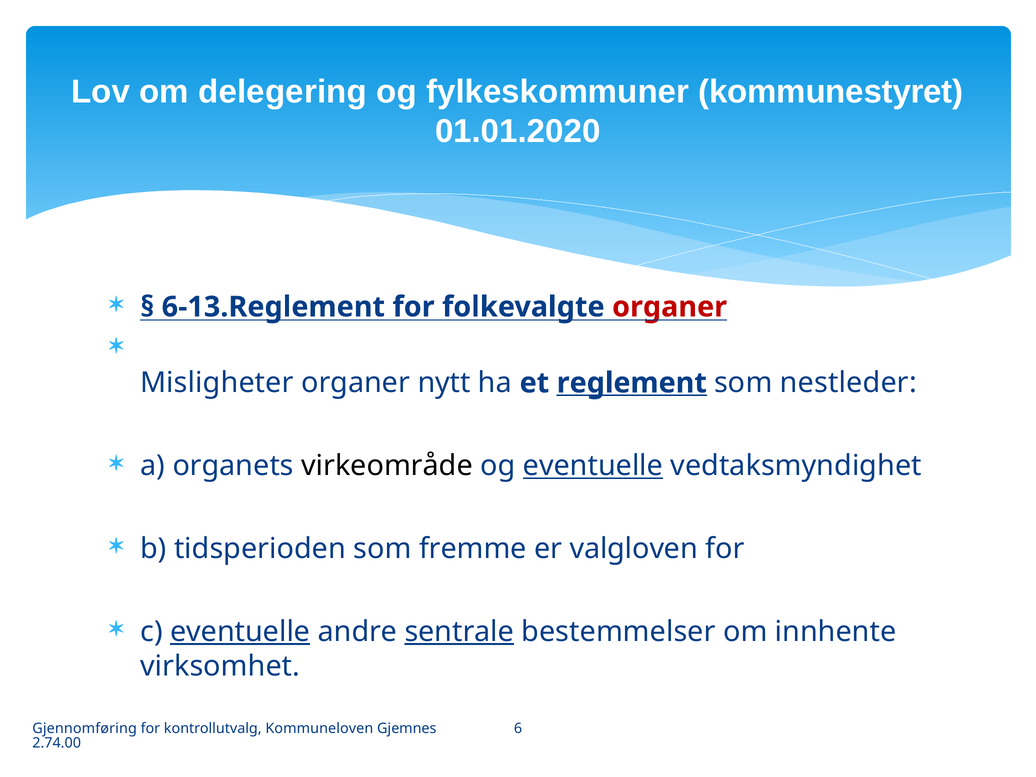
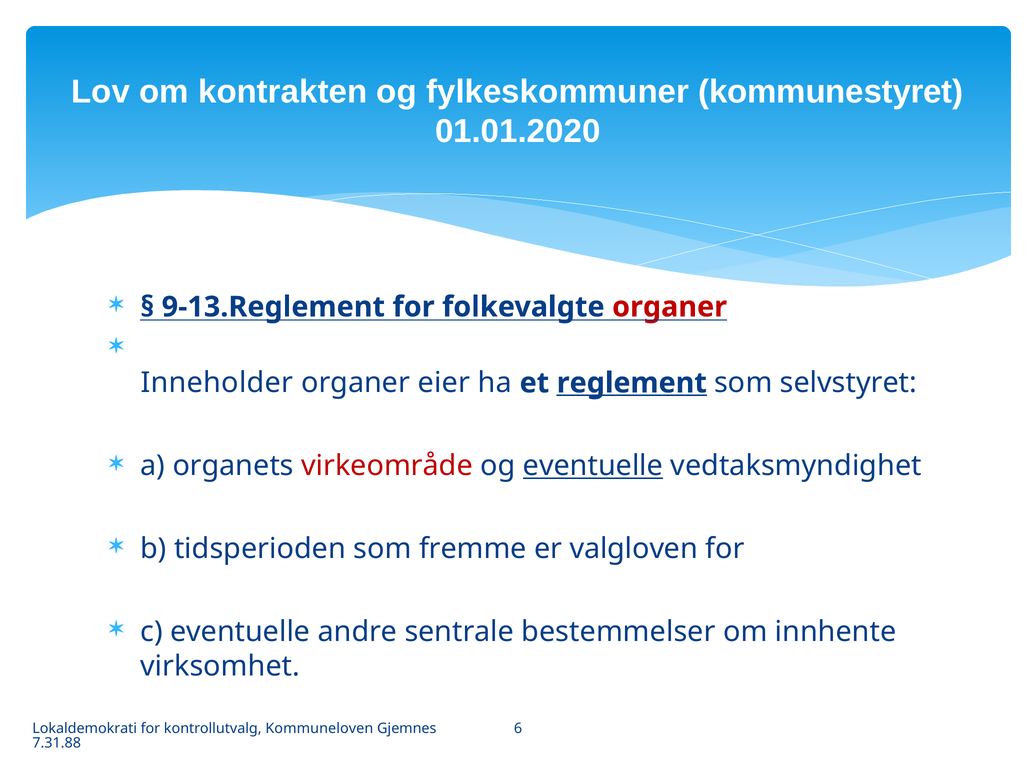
delegering: delegering -> kontrakten
6-13.Reglement: 6-13.Reglement -> 9-13.Reglement
Misligheter: Misligheter -> Inneholder
nytt: nytt -> eier
nestleder: nestleder -> selvstyret
virkeområde colour: black -> red
eventuelle at (240, 632) underline: present -> none
sentrale underline: present -> none
Gjennomføring: Gjennomføring -> Lokaldemokrati
2.74.00: 2.74.00 -> 7.31.88
